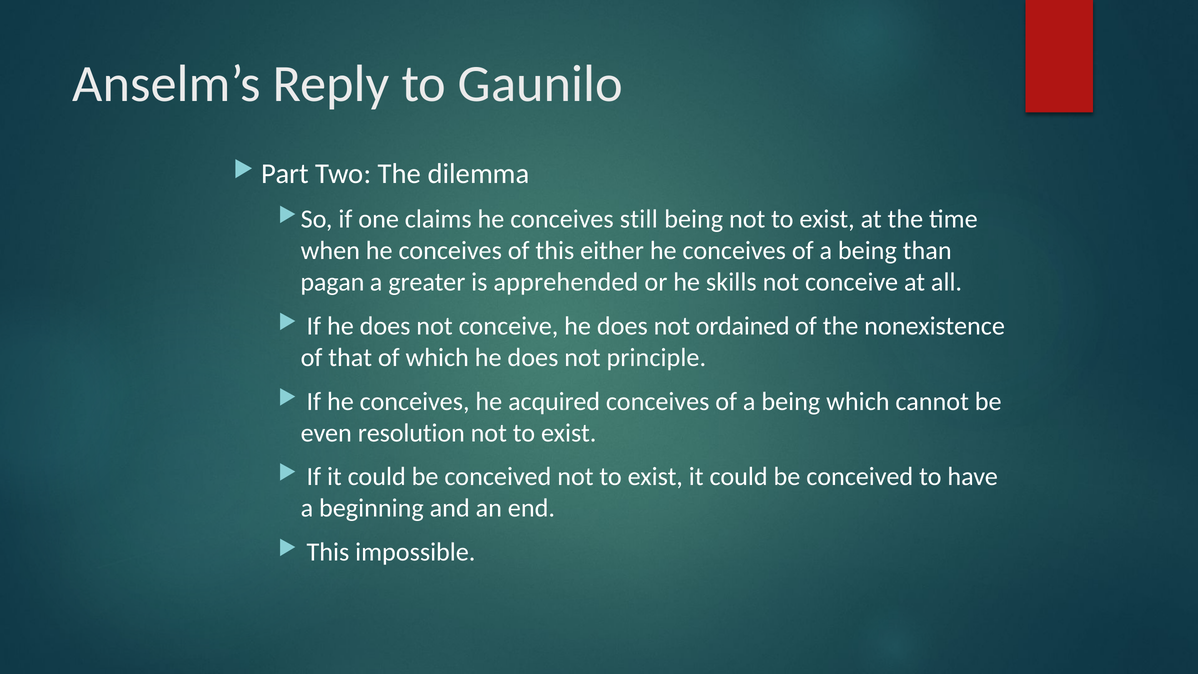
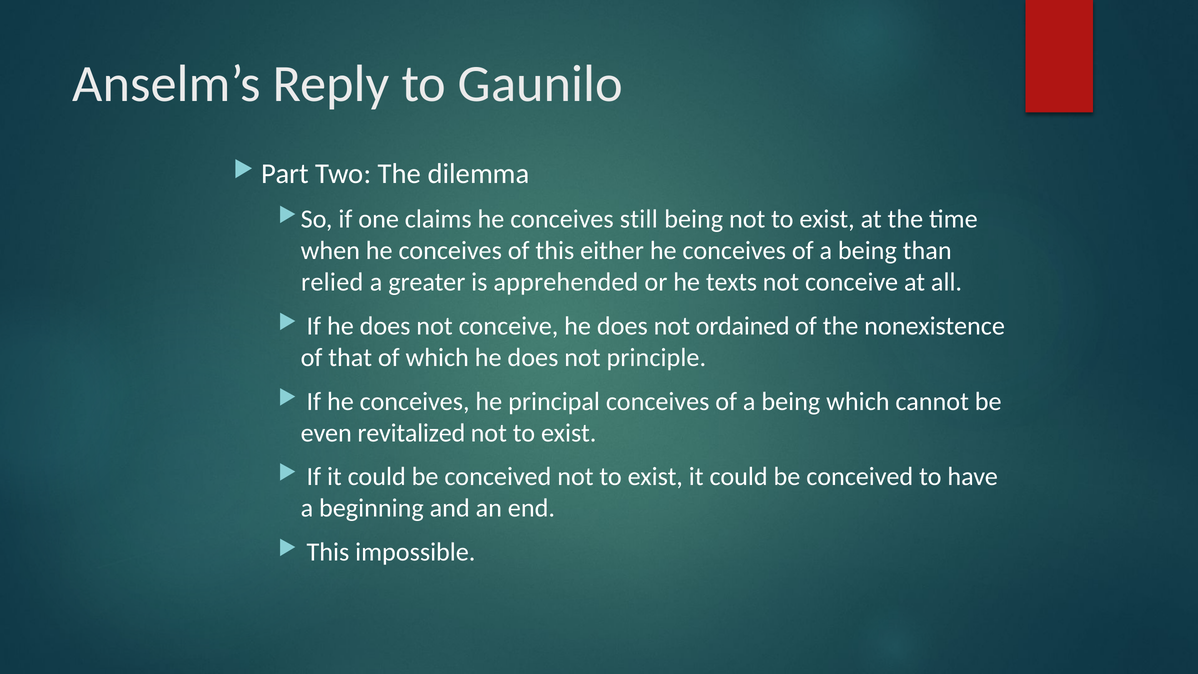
pagan: pagan -> relied
skills: skills -> texts
acquired: acquired -> principal
resolution: resolution -> revitalized
